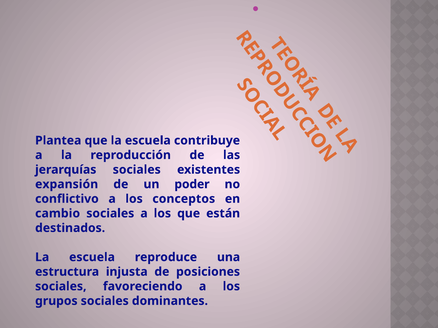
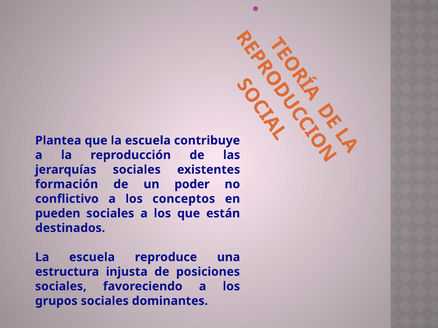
expansión: expansión -> formación
cambio: cambio -> pueden
